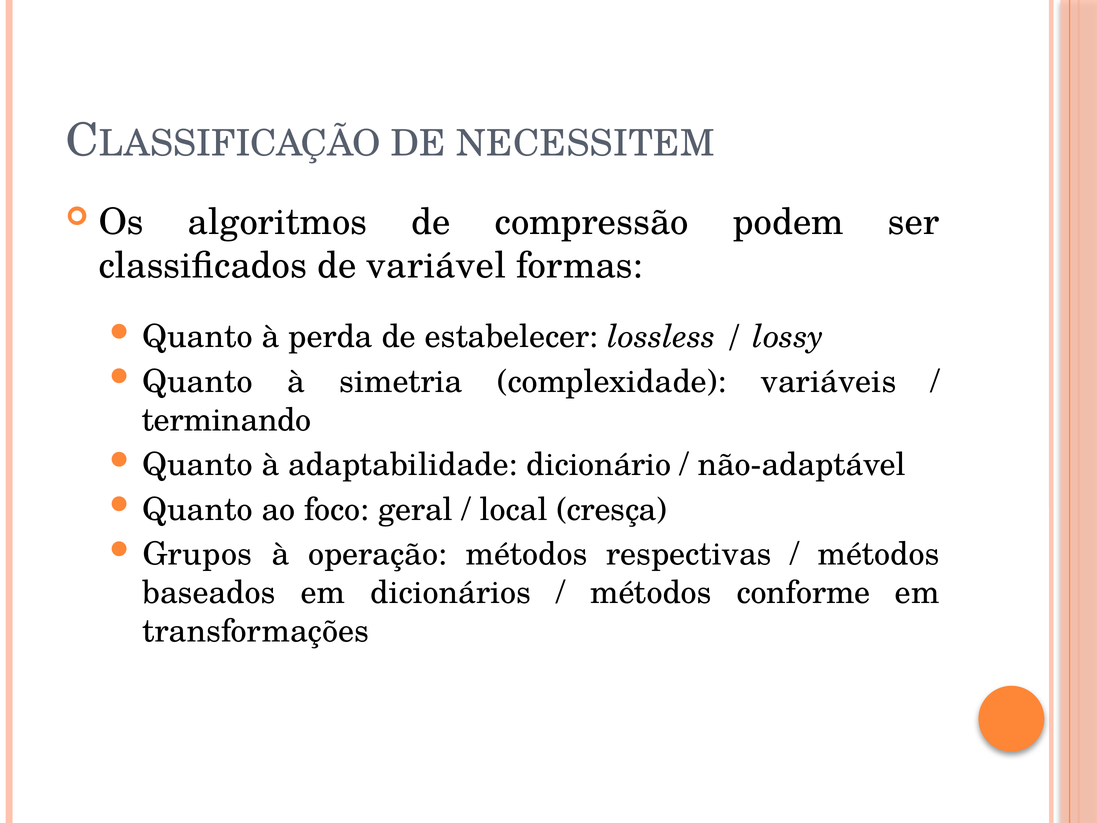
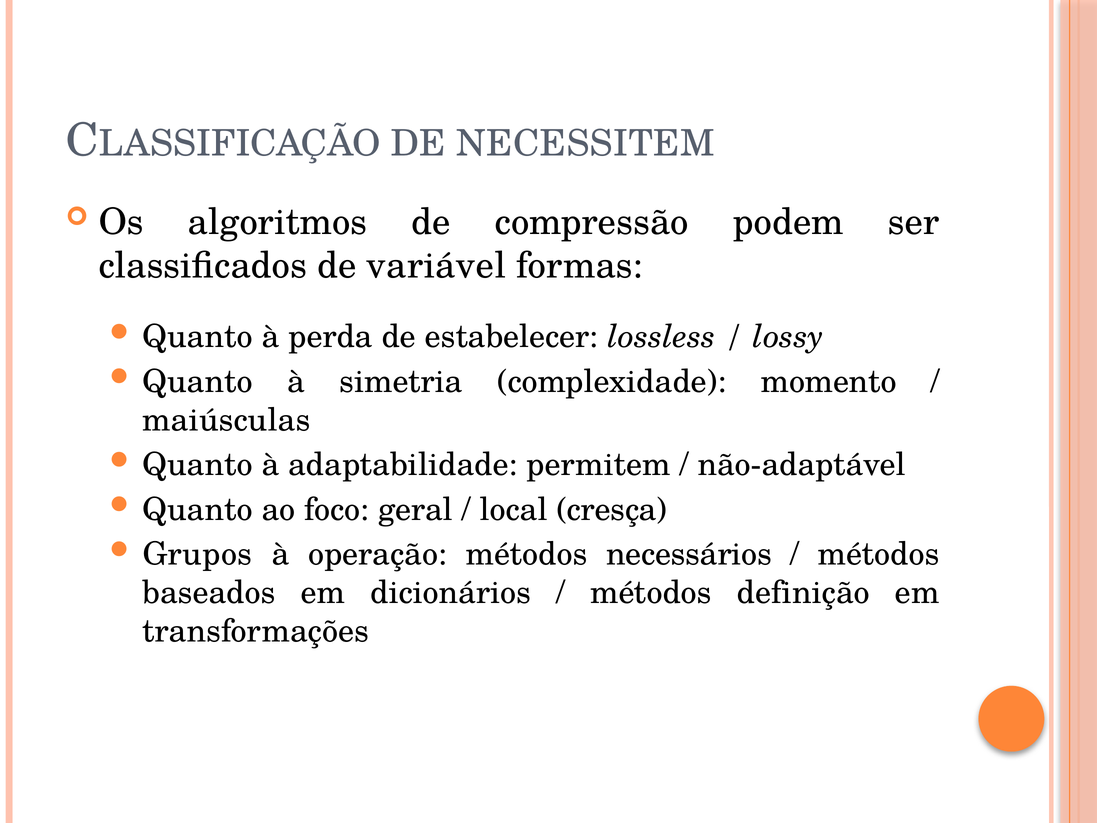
variáveis: variáveis -> momento
terminando: terminando -> maiúsculas
dicionário: dicionário -> permitem
respectivas: respectivas -> necessários
conforme: conforme -> definição
